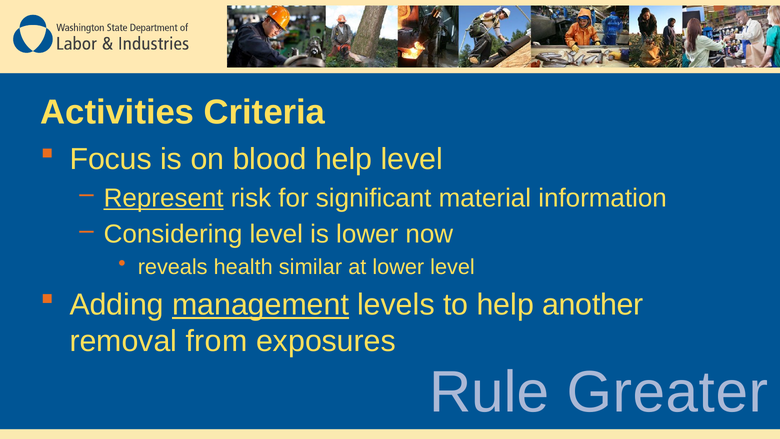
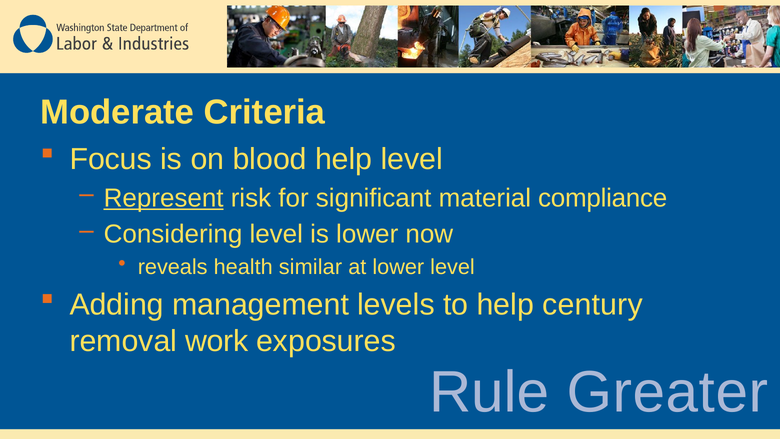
Activities: Activities -> Moderate
information: information -> compliance
management underline: present -> none
another: another -> century
from: from -> work
